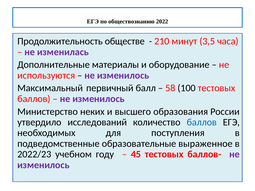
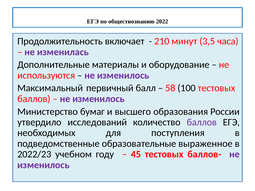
обществе: обществе -> включает
неких: неких -> бумаг
баллов at (202, 122) colour: blue -> purple
